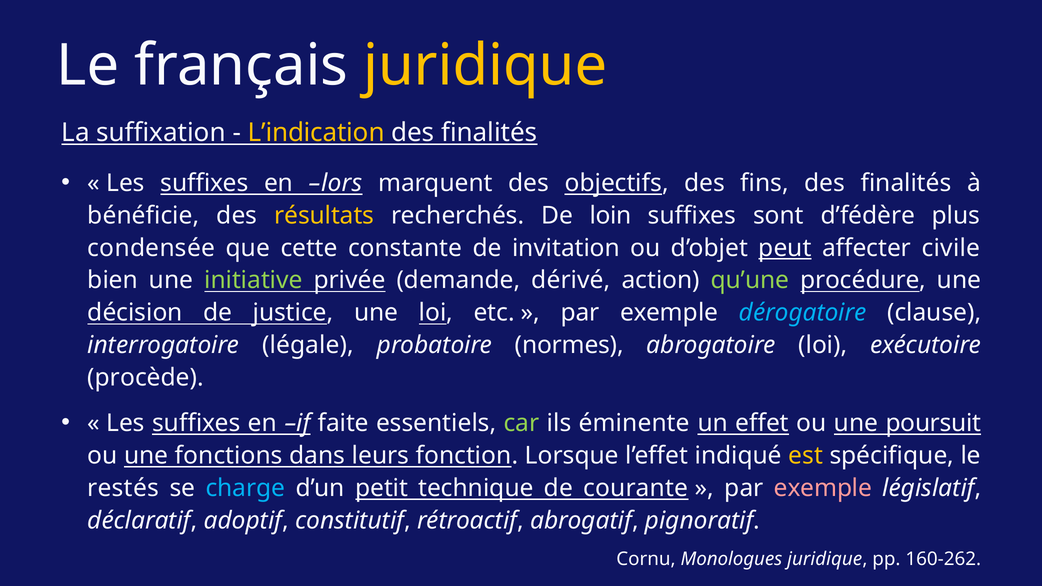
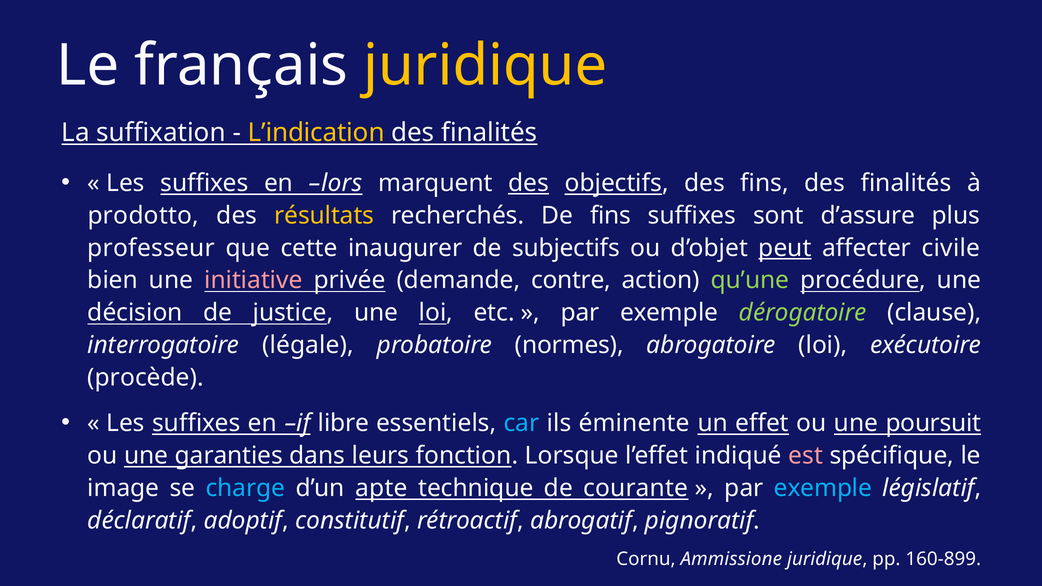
des at (529, 183) underline: none -> present
bénéficie: bénéficie -> prodotto
De loin: loin -> fins
d’fédère: d’fédère -> d’assure
condensée: condensée -> professeur
constante: constante -> inaugurer
invitation: invitation -> subjectifs
initiative colour: light green -> pink
dérivé: dérivé -> contre
dérogatoire colour: light blue -> light green
faite: faite -> libre
car colour: light green -> light blue
fonctions: fonctions -> garanties
est colour: yellow -> pink
restés: restés -> image
petit: petit -> apte
exemple at (823, 488) colour: pink -> light blue
Monologues: Monologues -> Ammissione
160-262: 160-262 -> 160-899
